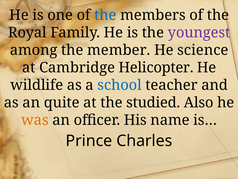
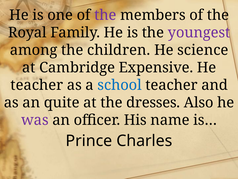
the at (105, 15) colour: blue -> purple
member: member -> children
Helicopter: Helicopter -> Expensive
wildlife at (37, 85): wildlife -> teacher
studied: studied -> dresses
was colour: orange -> purple
